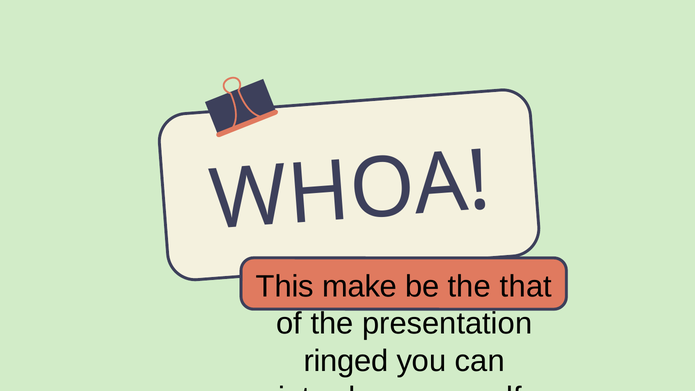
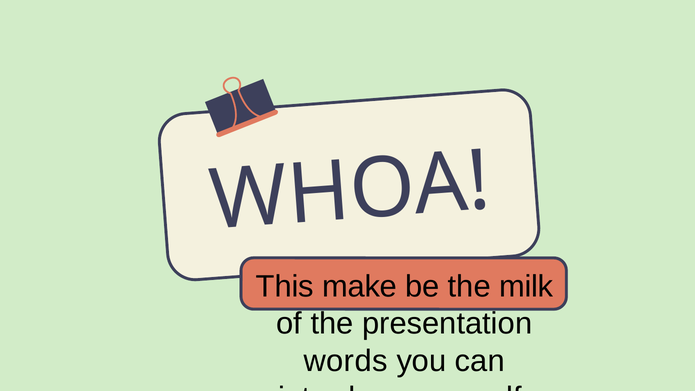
that: that -> milk
ringed: ringed -> words
